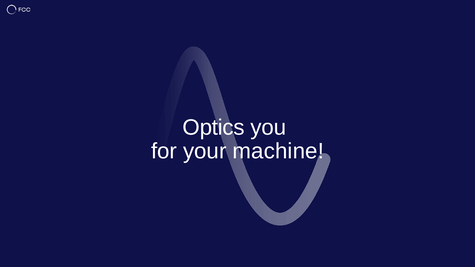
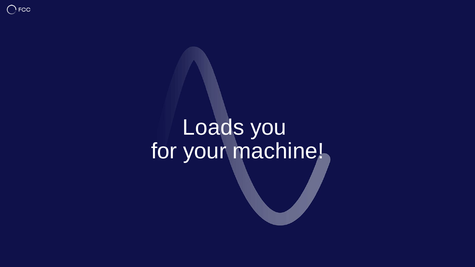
Optics: Optics -> Loads
